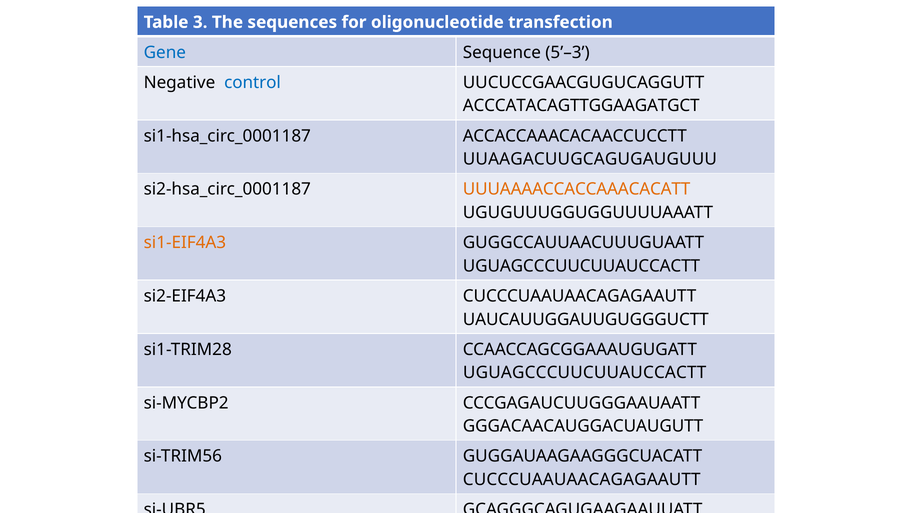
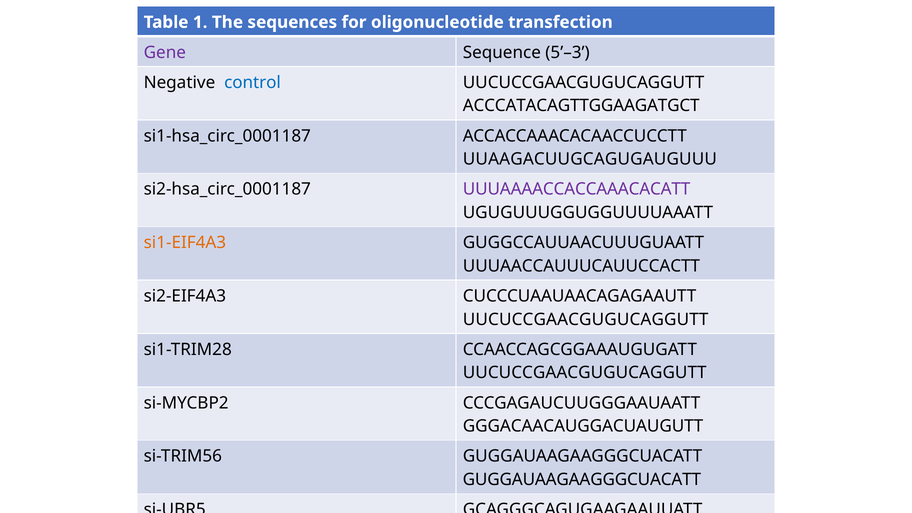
3: 3 -> 1
Gene colour: blue -> purple
UUUAAAACCACCAAACACATT colour: orange -> purple
UGUAGCCCUUCUUAUCCACTT at (581, 266): UGUAGCCCUUCUUAUCCACTT -> UUUAACCAUUUCAUUCCACTT
UAUCAUUGGAUUGUGGGUCTT at (586, 319): UAUCAUUGGAUUGUGGGUCTT -> UUCUCCGAACGUGUCAGGUTT
UGUAGCCCUUCUUAUCCACTT at (585, 373): UGUAGCCCUUCUUAUCCACTT -> UUCUCCGAACGUGUCAGGUTT
CUCCCUAAUAACAGAGAAUTT at (582, 480): CUCCCUAAUAACAGAGAAUTT -> GUGGAUAAGAAGGGCUACATT
